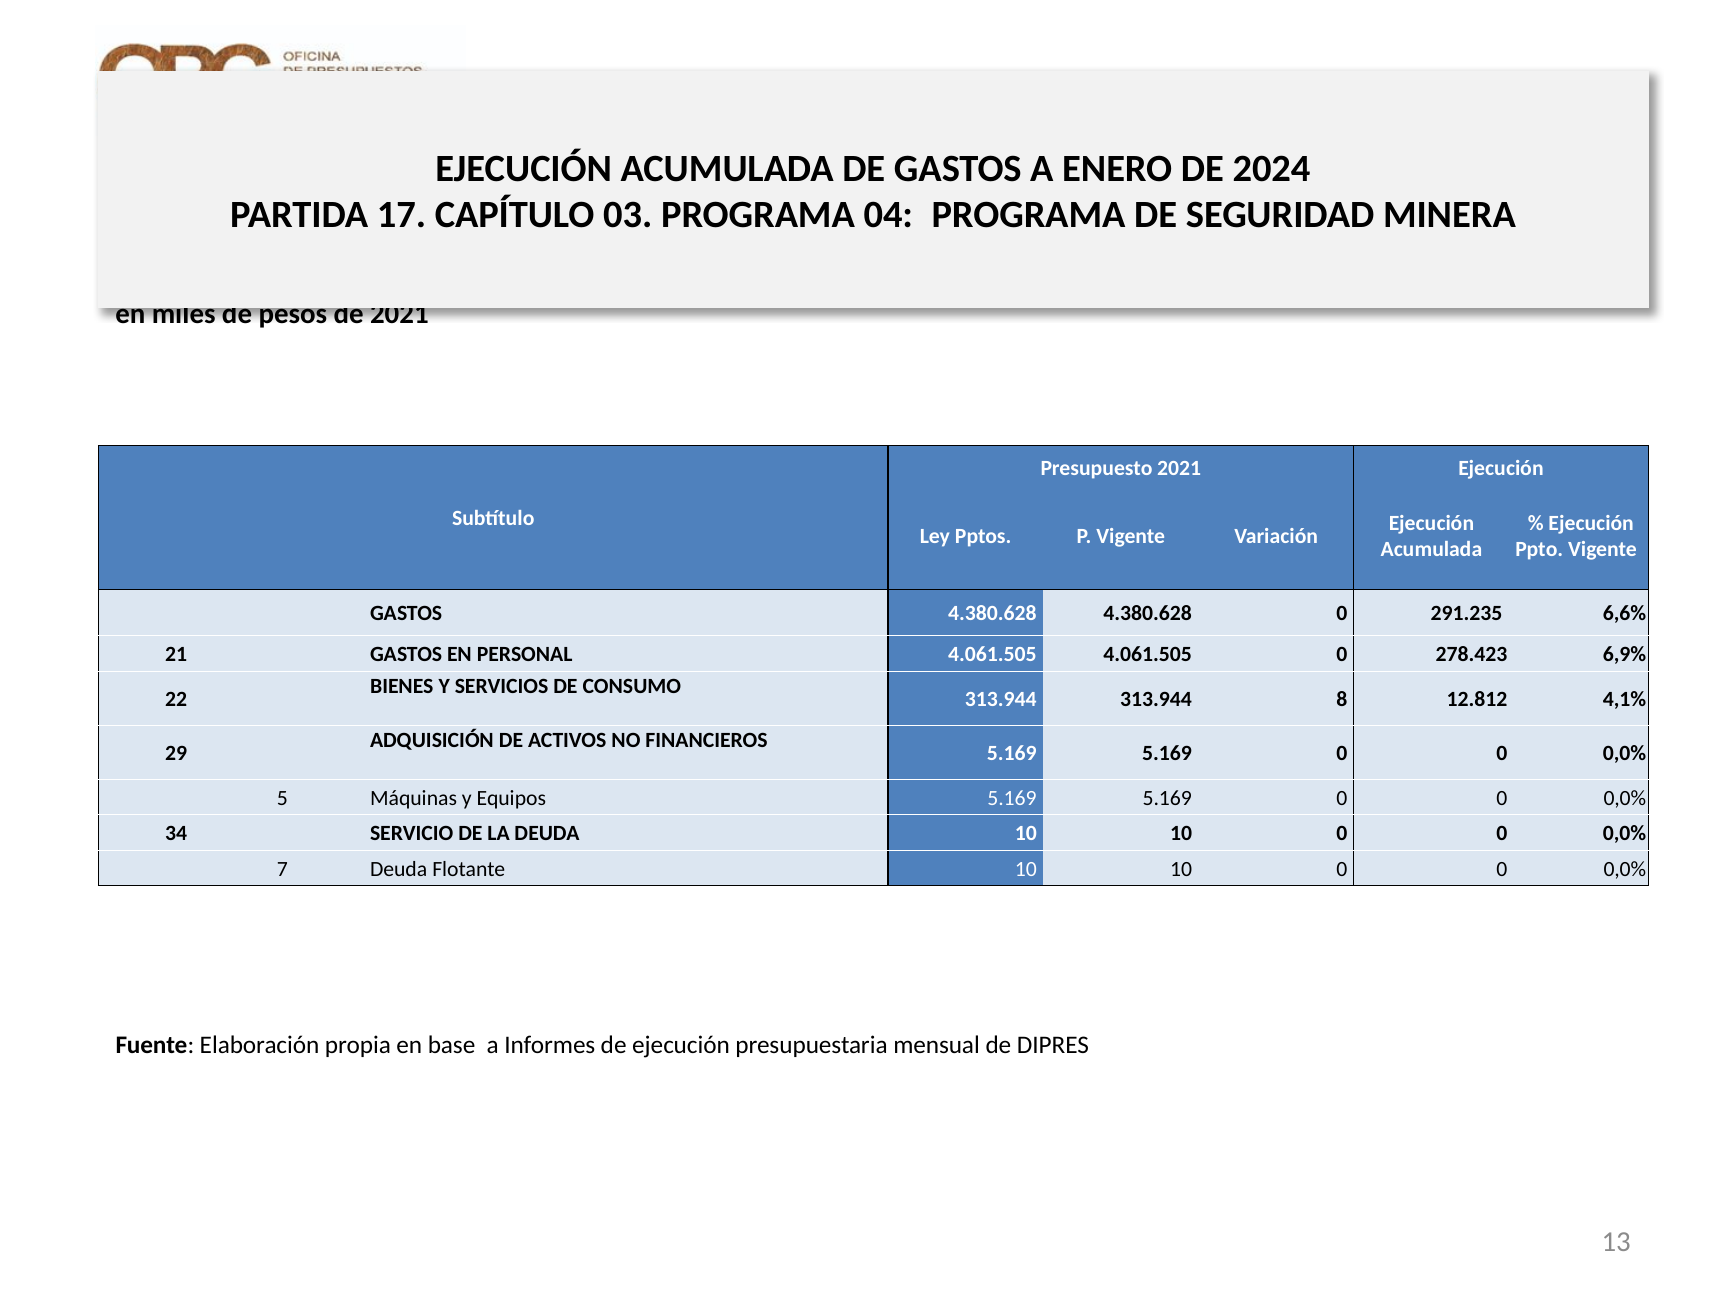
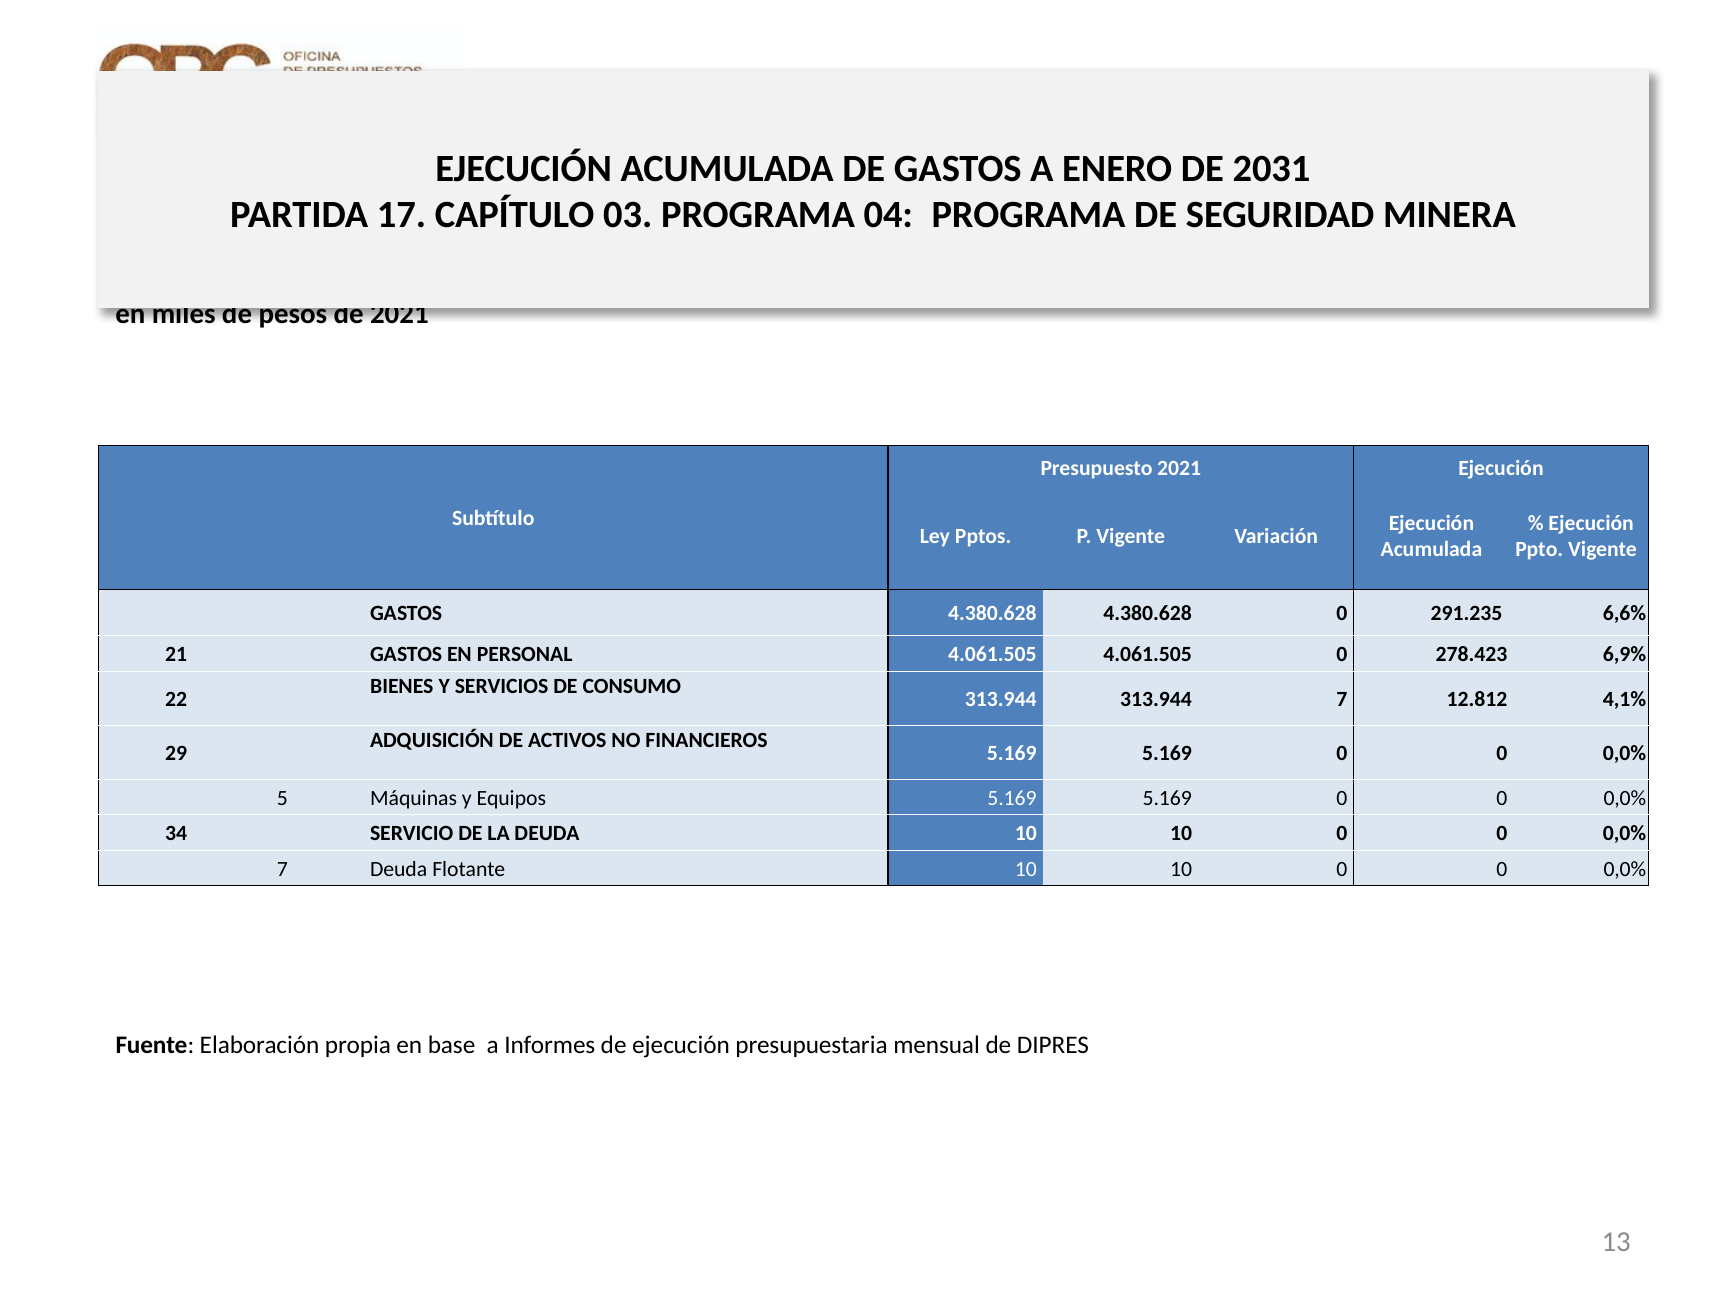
2024: 2024 -> 2031
313.944 8: 8 -> 7
